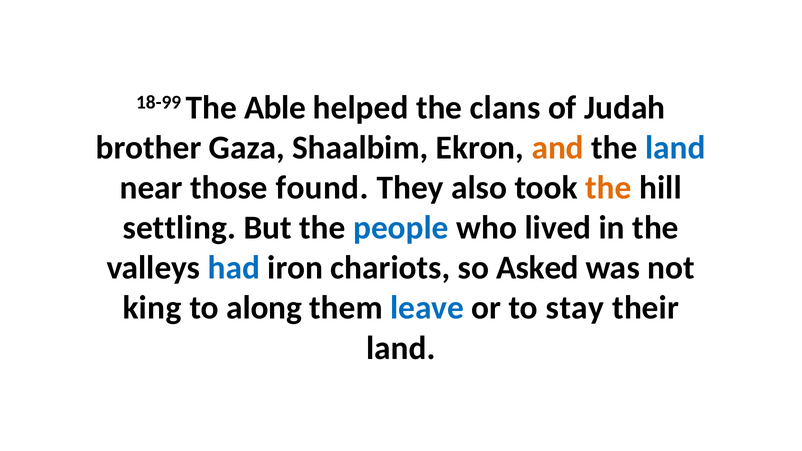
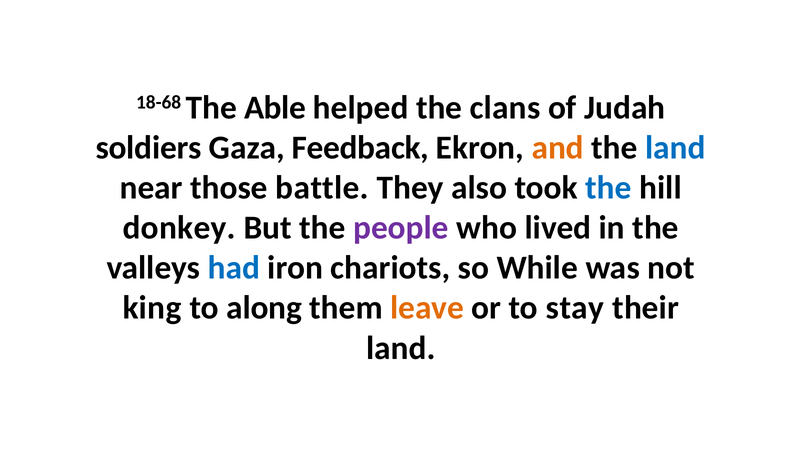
18-99: 18-99 -> 18-68
brother: brother -> soldiers
Shaalbim: Shaalbim -> Feedback
found: found -> battle
the at (609, 188) colour: orange -> blue
settling: settling -> donkey
people colour: blue -> purple
Asked: Asked -> While
leave colour: blue -> orange
